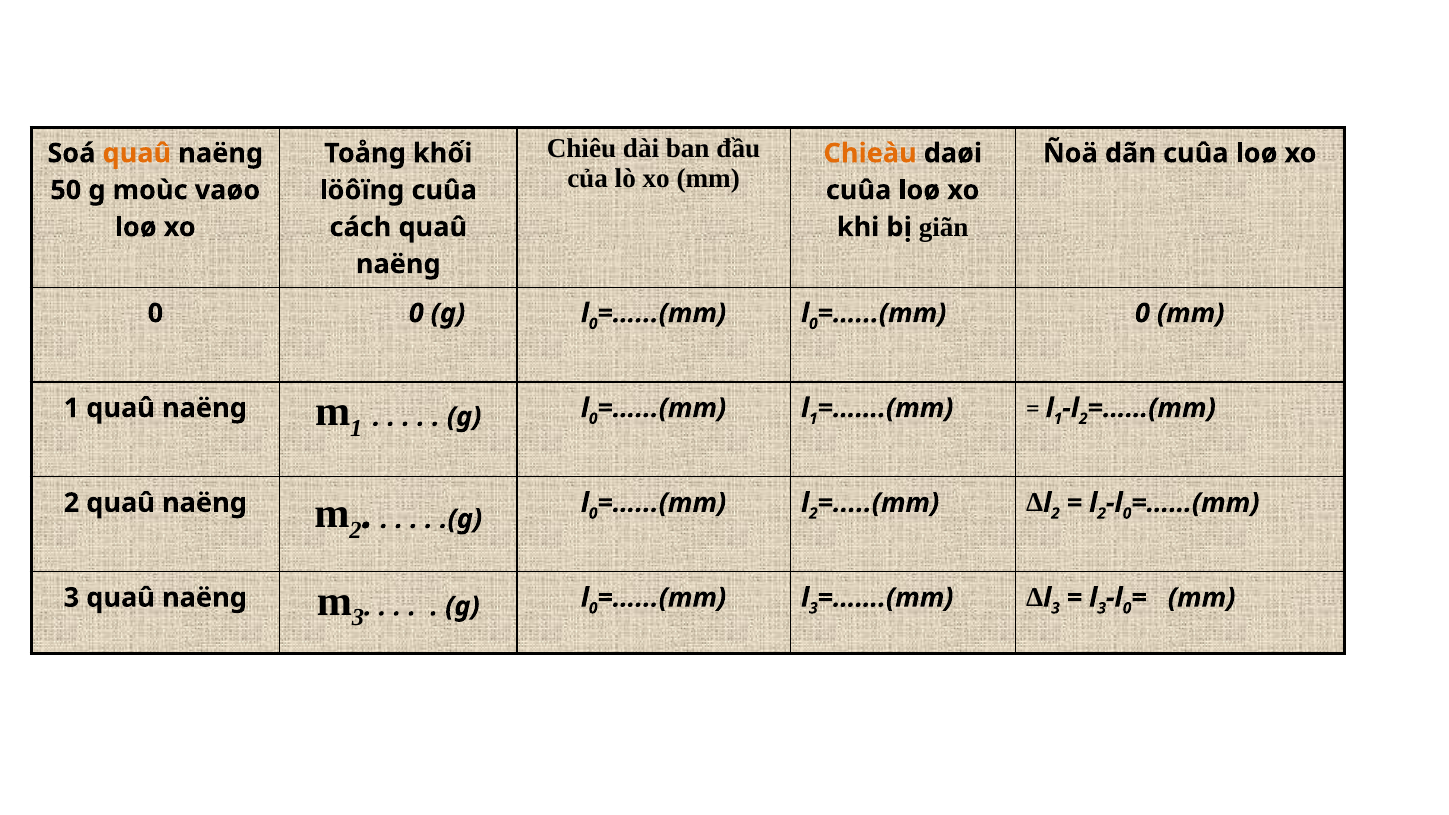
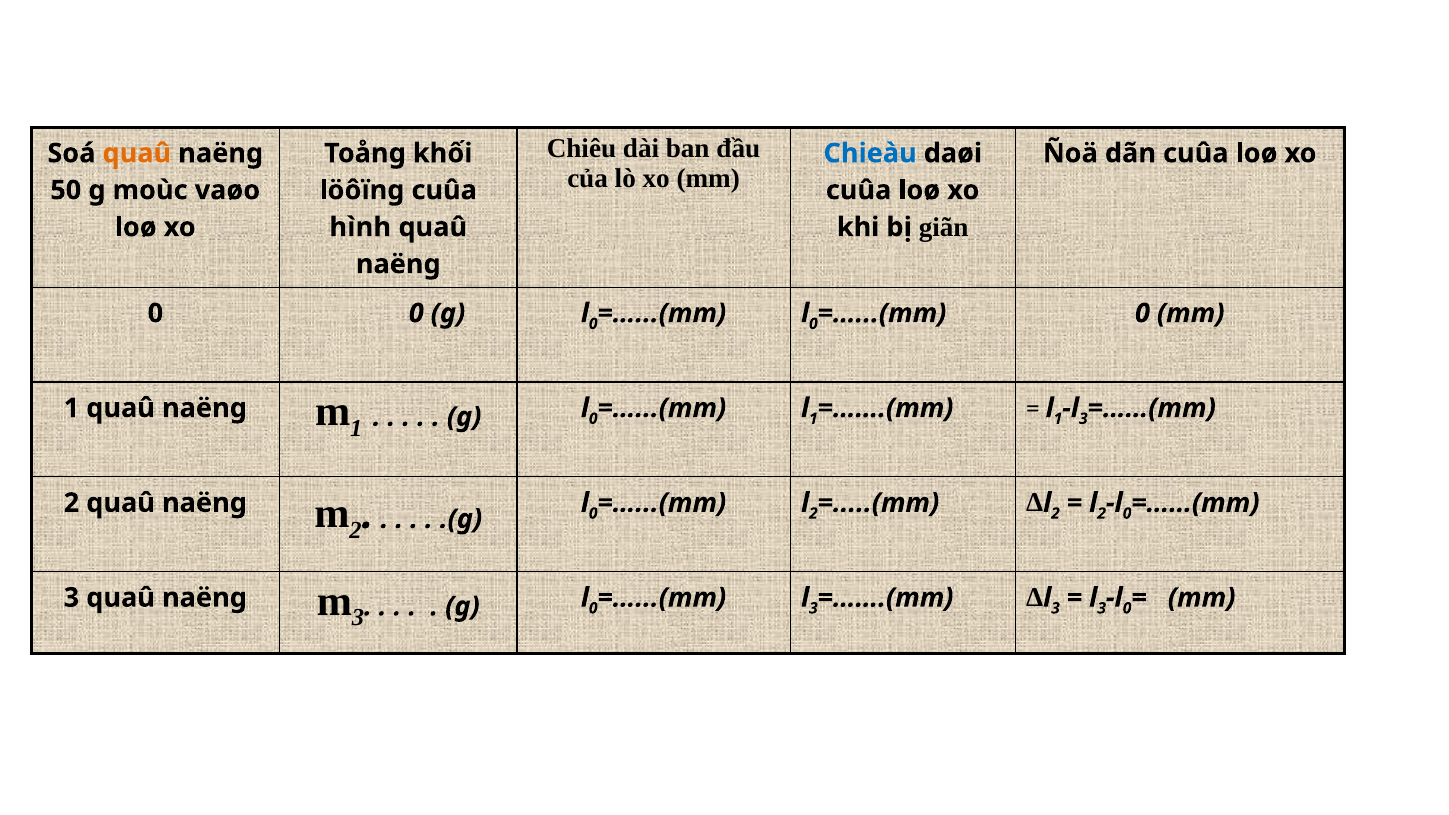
Chieàu colour: orange -> blue
cách: cách -> hình
2 at (1083, 419): 2 -> 3
